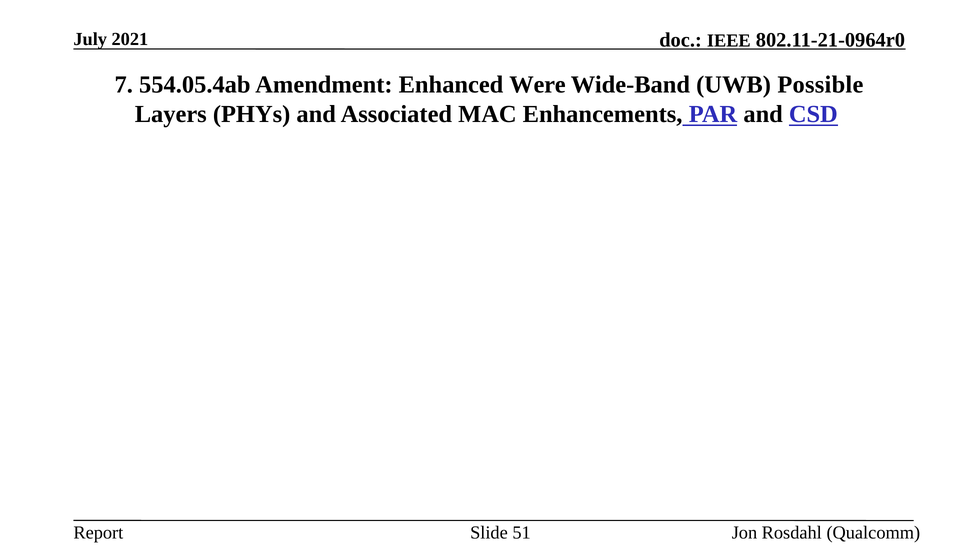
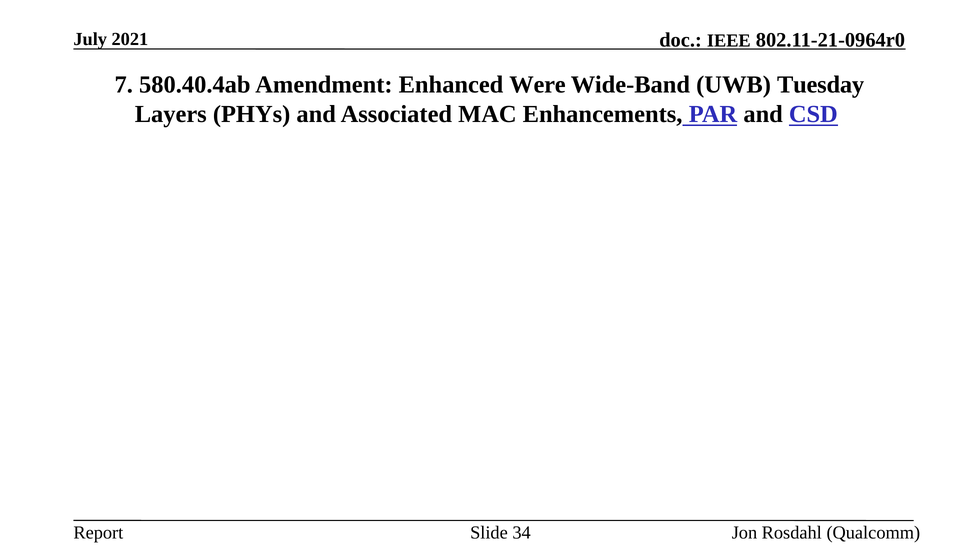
554.05.4ab: 554.05.4ab -> 580.40.4ab
Possible: Possible -> Tuesday
51: 51 -> 34
